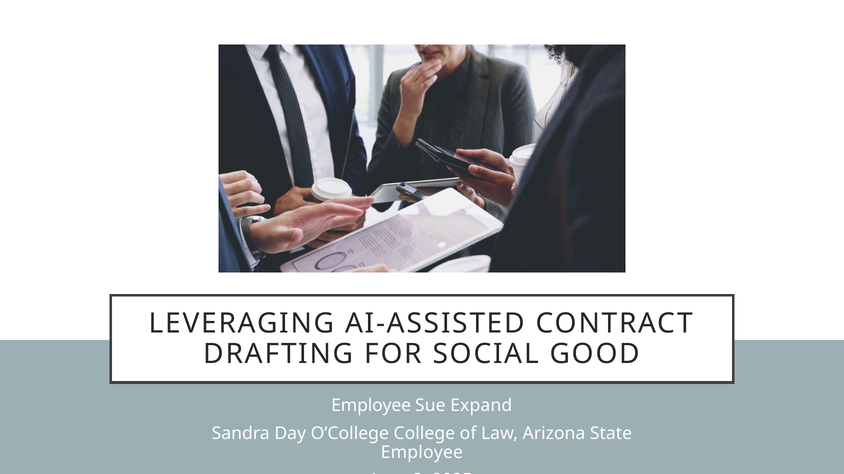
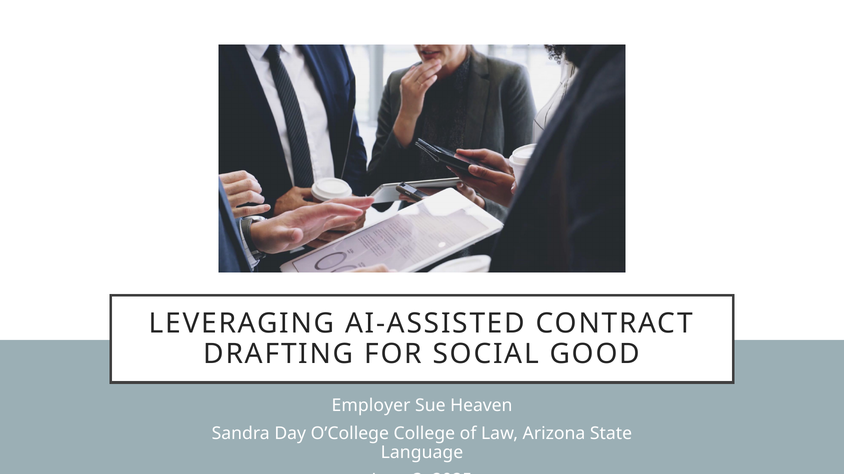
Employee at (371, 406): Employee -> Employer
Expand: Expand -> Heaven
Employee at (422, 453): Employee -> Language
